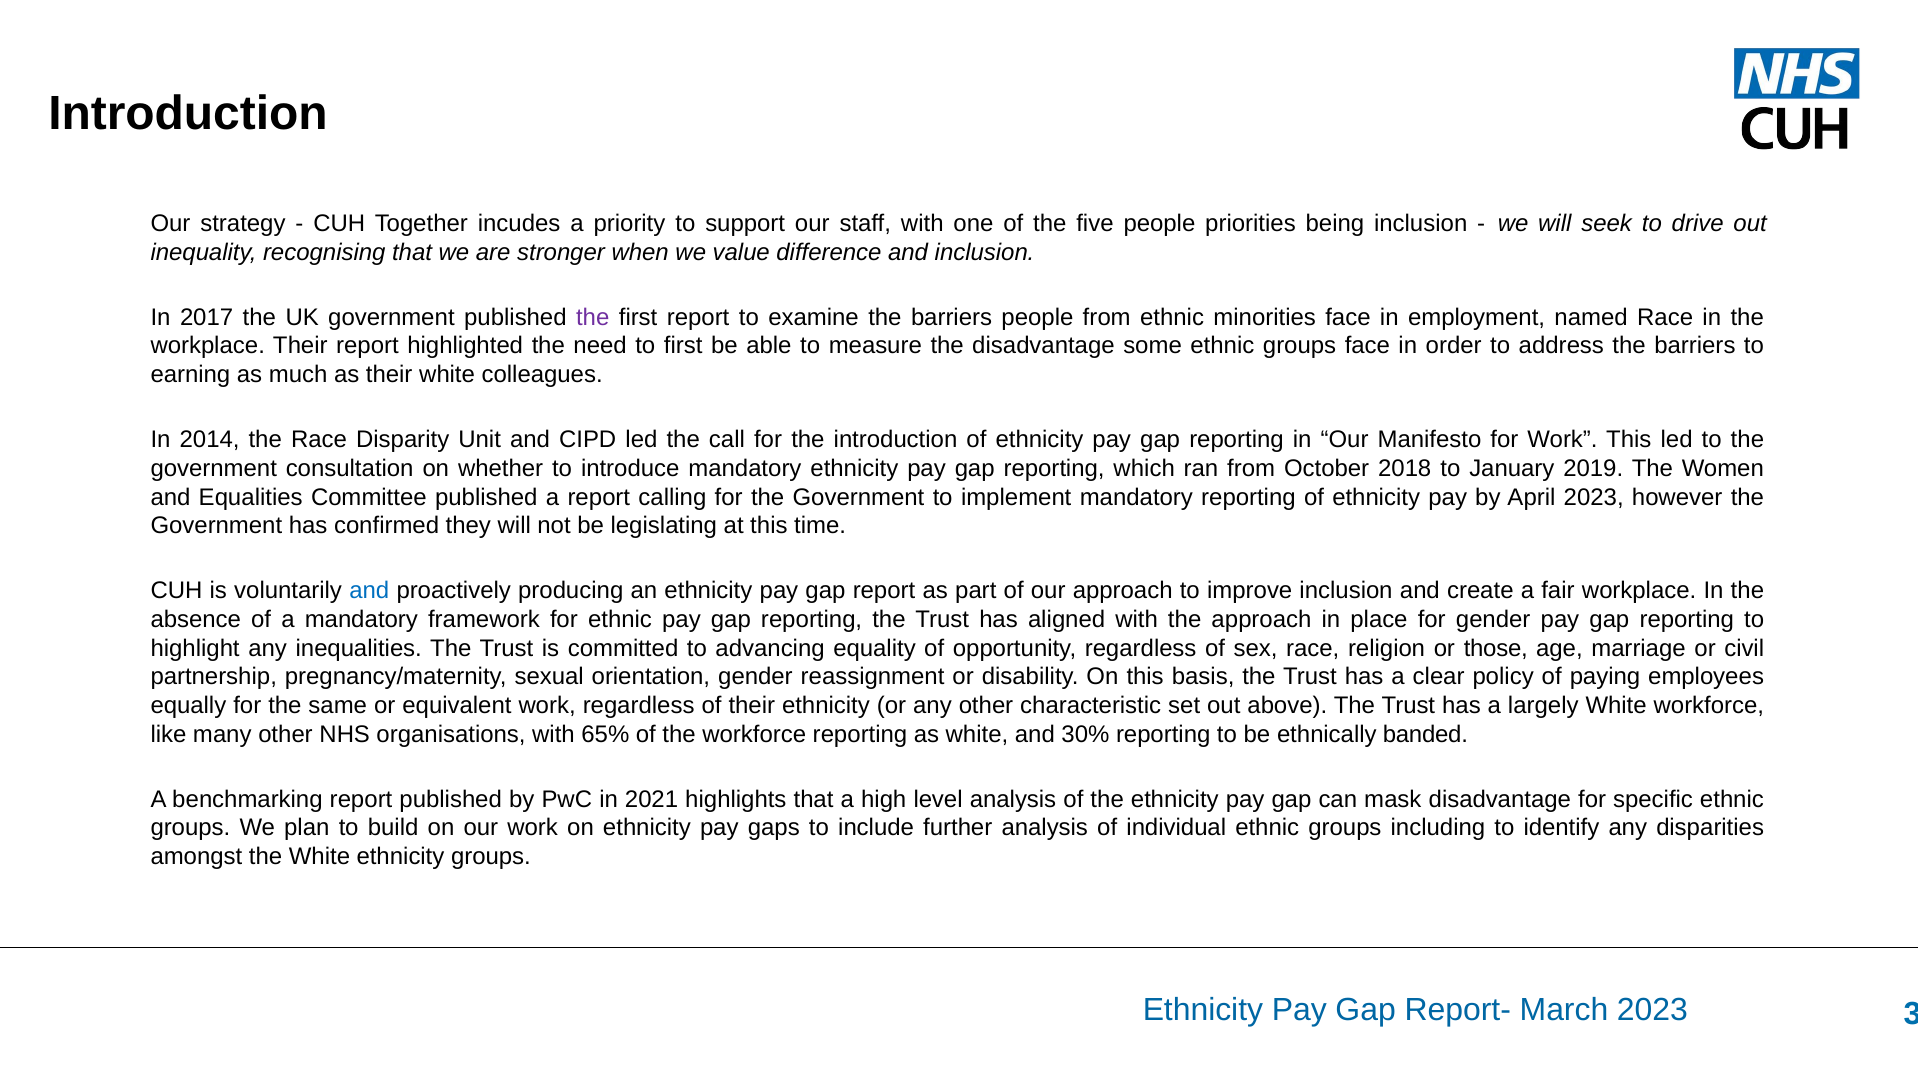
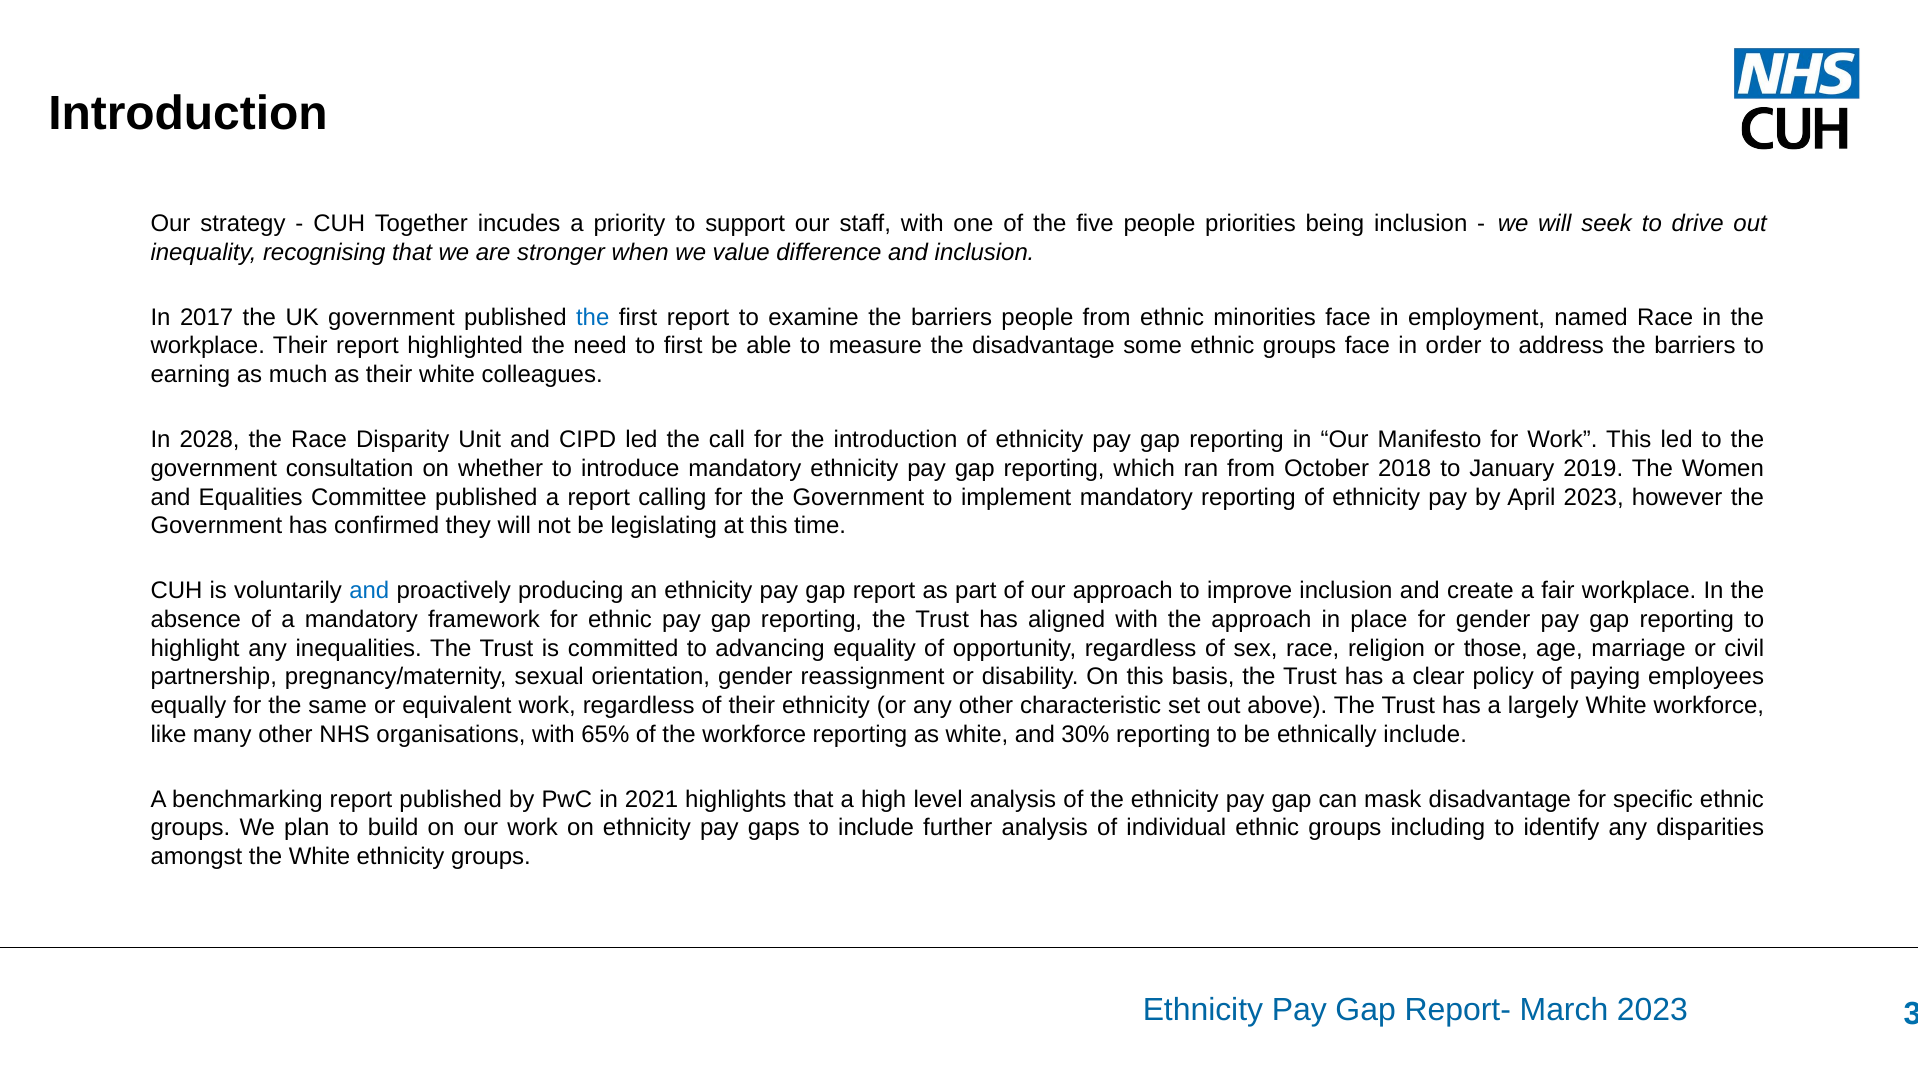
the at (593, 317) colour: purple -> blue
2014: 2014 -> 2028
ethnically banded: banded -> include
